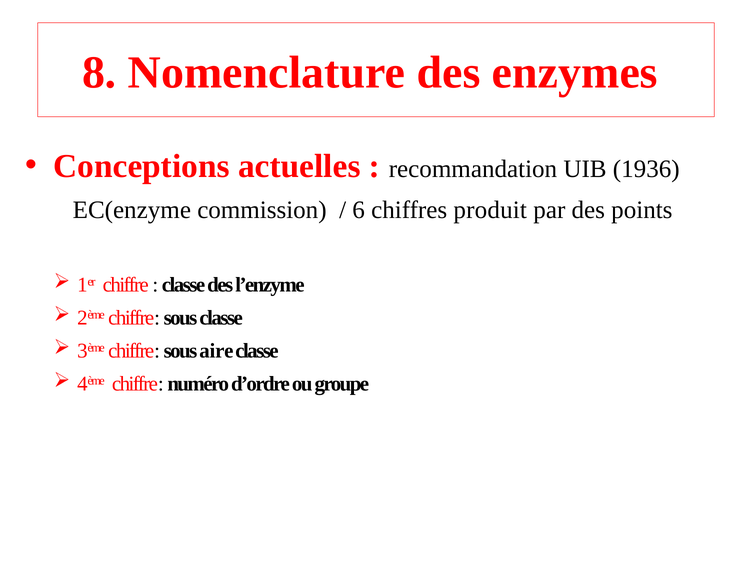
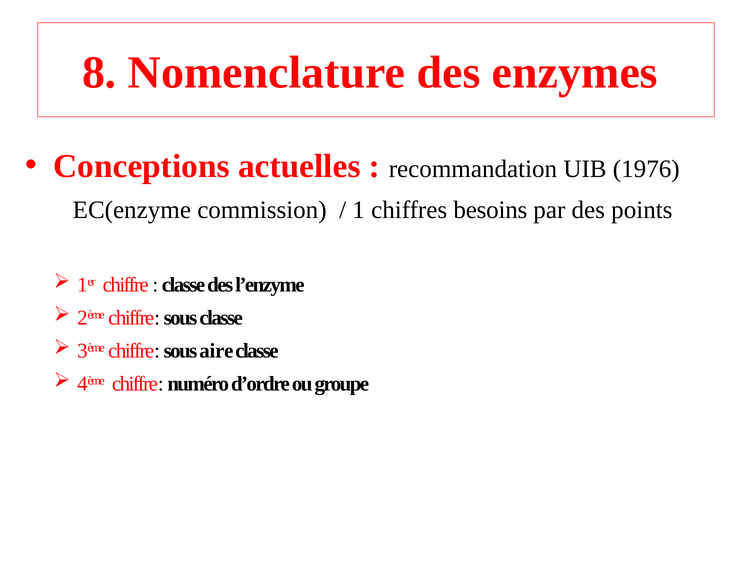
1936: 1936 -> 1976
6: 6 -> 1
produit: produit -> besoins
